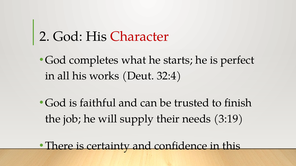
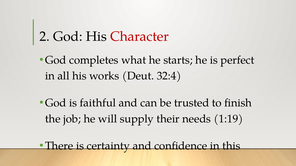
3:19: 3:19 -> 1:19
